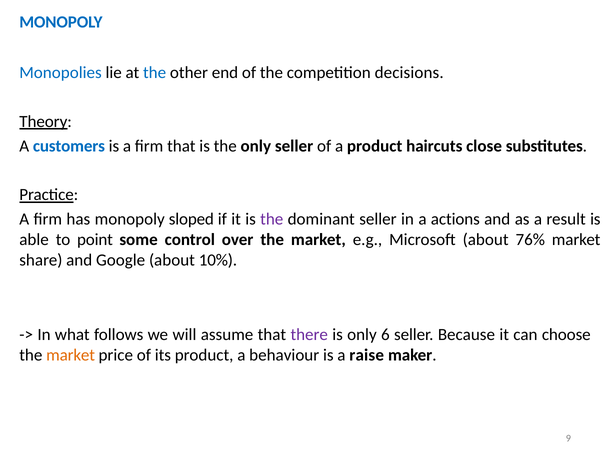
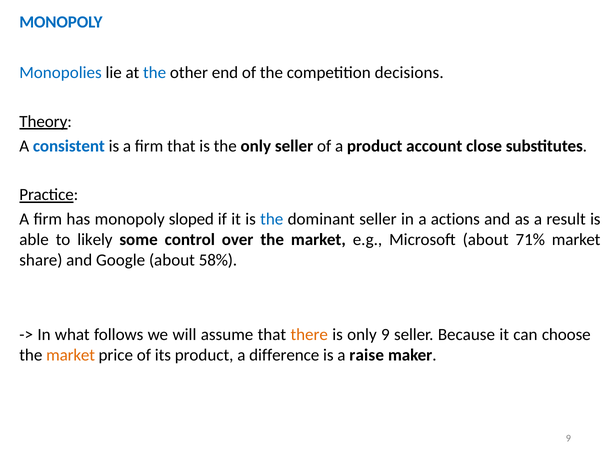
customers: customers -> consistent
haircuts: haircuts -> account
the at (272, 219) colour: purple -> blue
point: point -> likely
76%: 76% -> 71%
10%: 10% -> 58%
there colour: purple -> orange
only 6: 6 -> 9
behaviour: behaviour -> difference
